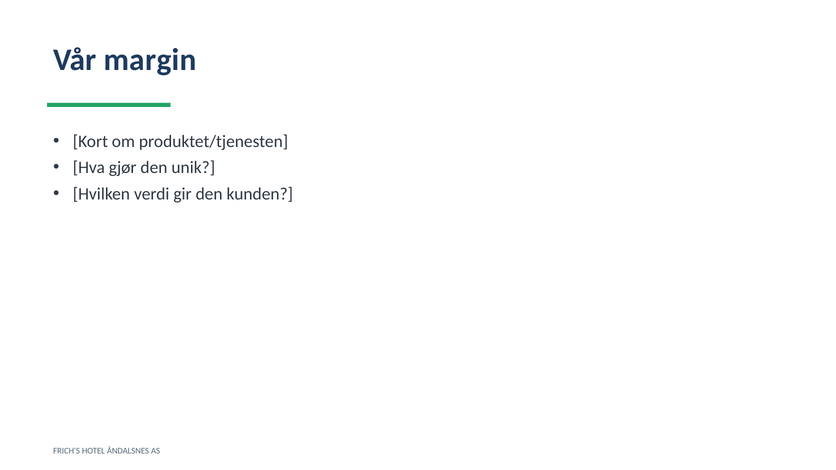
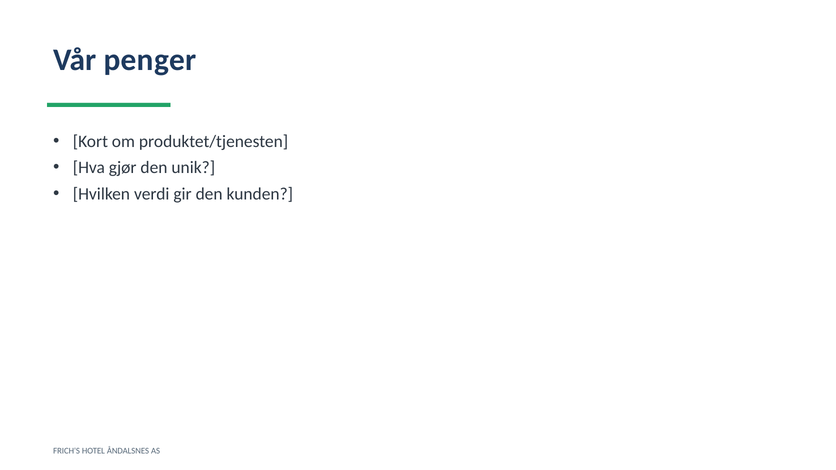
margin: margin -> penger
